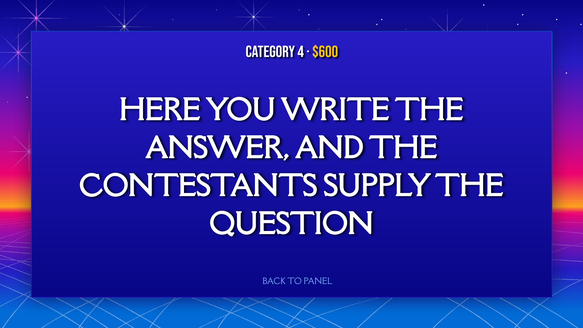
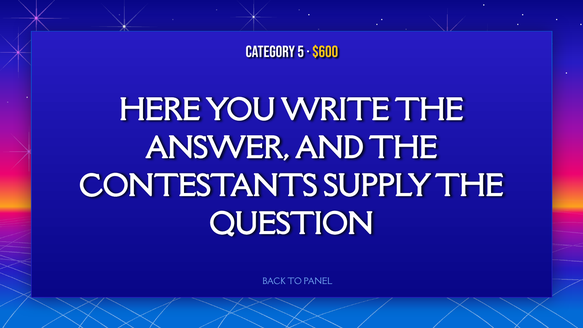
4: 4 -> 5
